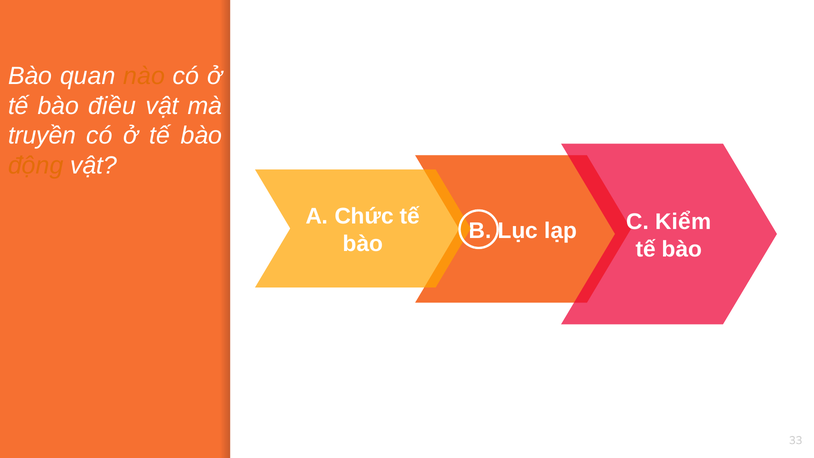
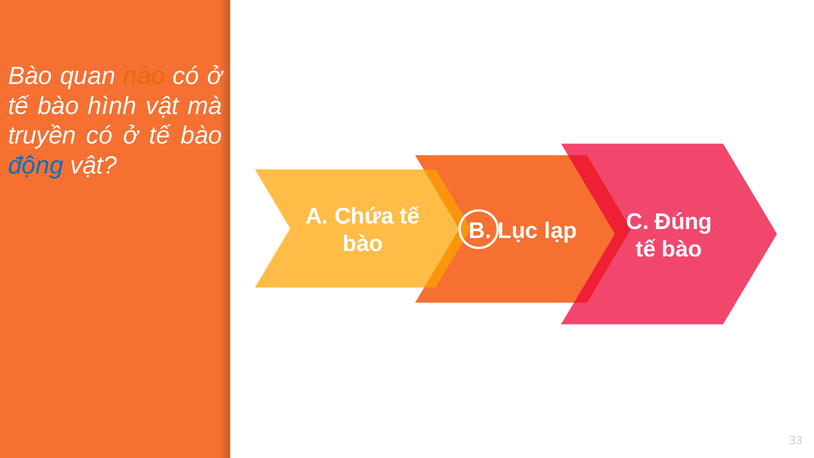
điều: điều -> hình
động colour: orange -> blue
Chức: Chức -> Chứa
Kiểm: Kiểm -> Đúng
